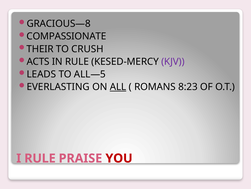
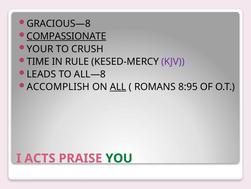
COMPASSIONATE underline: none -> present
THEIR: THEIR -> YOUR
ACTS: ACTS -> TIME
ALL—5: ALL—5 -> ALL—8
EVERLASTING: EVERLASTING -> ACCOMPLISH
8:23: 8:23 -> 8:95
I RULE: RULE -> ACTS
YOU colour: red -> green
